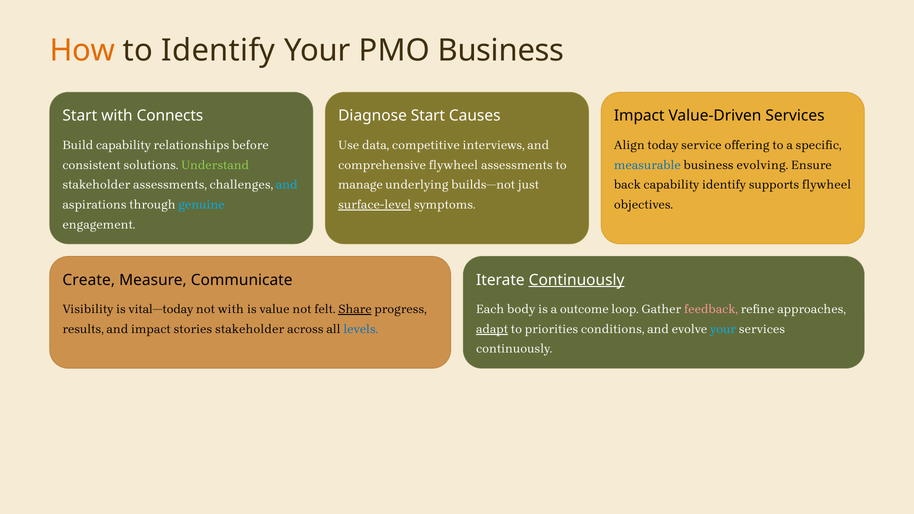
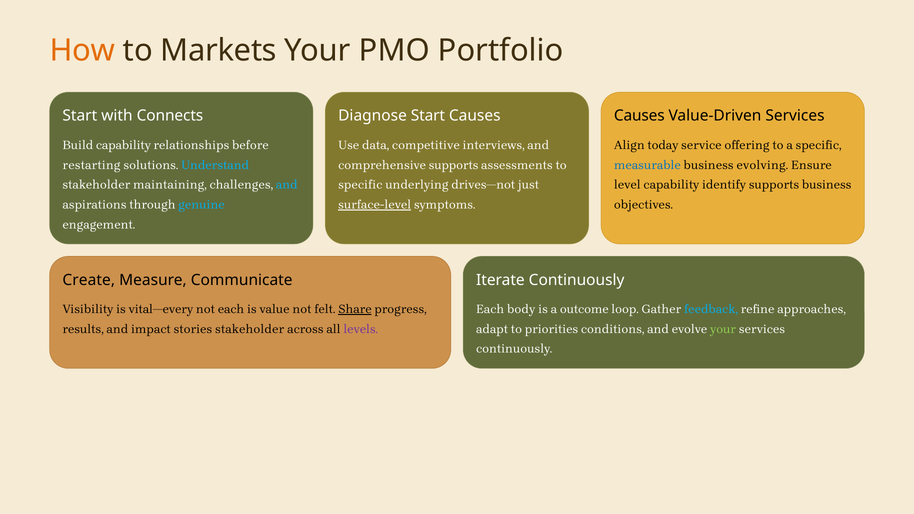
to Identify: Identify -> Markets
PMO Business: Business -> Portfolio
Impact at (639, 116): Impact -> Causes
consistent: consistent -> restarting
Understand colour: light green -> light blue
comprehensive flywheel: flywheel -> supports
stakeholder assessments: assessments -> maintaining
manage at (360, 185): manage -> specific
builds—not: builds—not -> drives—not
back: back -> level
supports flywheel: flywheel -> business
Continuously at (577, 280) underline: present -> none
vital—today: vital—today -> vital—every
not with: with -> each
feedback colour: pink -> light blue
levels colour: blue -> purple
adapt underline: present -> none
your at (723, 329) colour: light blue -> light green
